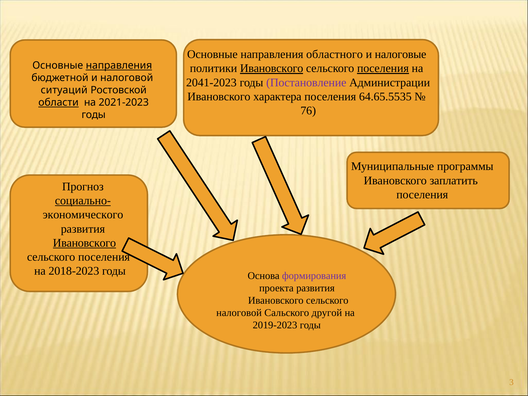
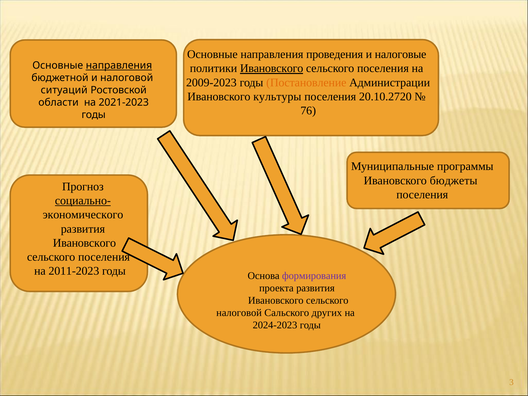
областного: областного -> проведения
поселения at (383, 68) underline: present -> none
2041-2023: 2041-2023 -> 2009-2023
Постановление colour: purple -> orange
характера: характера -> культуры
64.65.5535: 64.65.5535 -> 20.10.2720
области underline: present -> none
заплатить: заплатить -> бюджеты
Ивановского at (84, 243) underline: present -> none
2018-2023: 2018-2023 -> 2011-2023
другой: другой -> других
2019-2023: 2019-2023 -> 2024-2023
